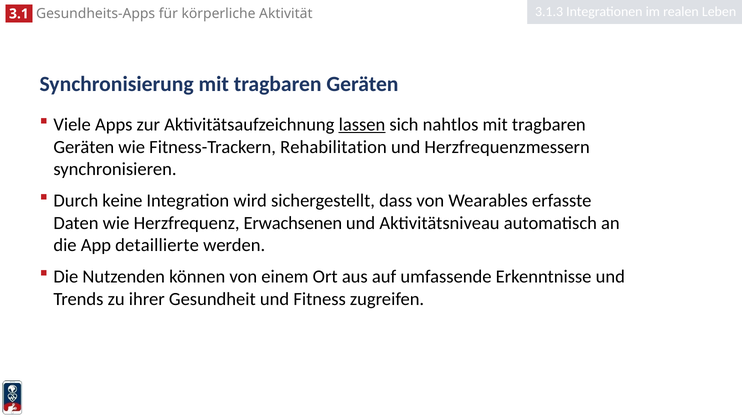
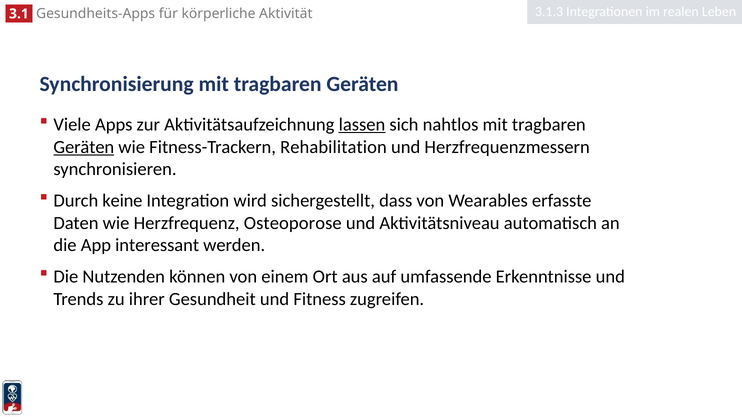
Geräten at (84, 147) underline: none -> present
Erwachsenen: Erwachsenen -> Osteoporose
detaillierte: detaillierte -> interessant
